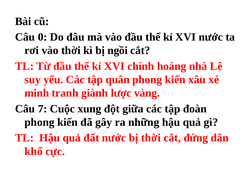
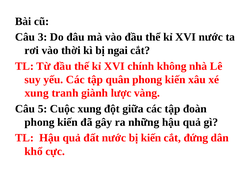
0: 0 -> 3
ngồi: ngồi -> ngai
hoàng: hoàng -> không
minh at (37, 93): minh -> xung
7: 7 -> 5
bị thời: thời -> kiến
